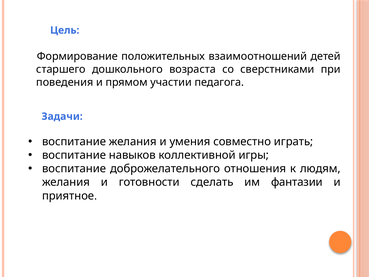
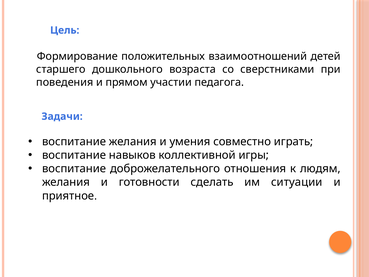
фантазии: фантазии -> ситуации
